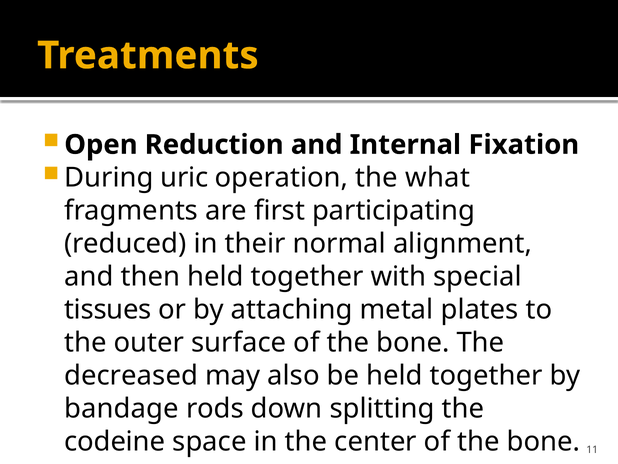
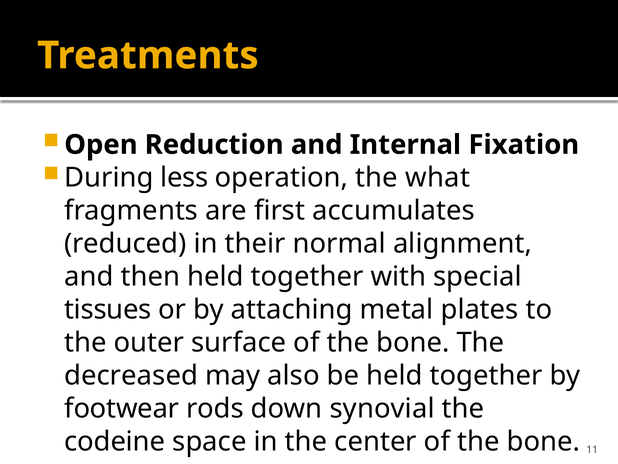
uric: uric -> less
participating: participating -> accumulates
bandage: bandage -> footwear
splitting: splitting -> synovial
